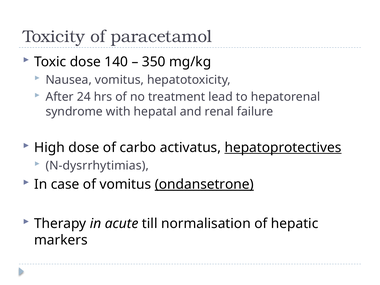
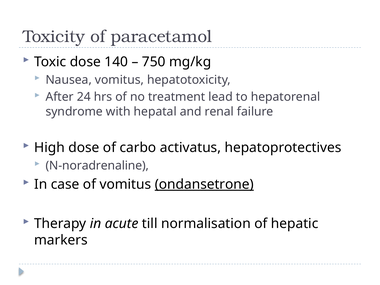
350: 350 -> 750
hepatoprotectives underline: present -> none
N-dysrrhytimias: N-dysrrhytimias -> N-noradrenaline
